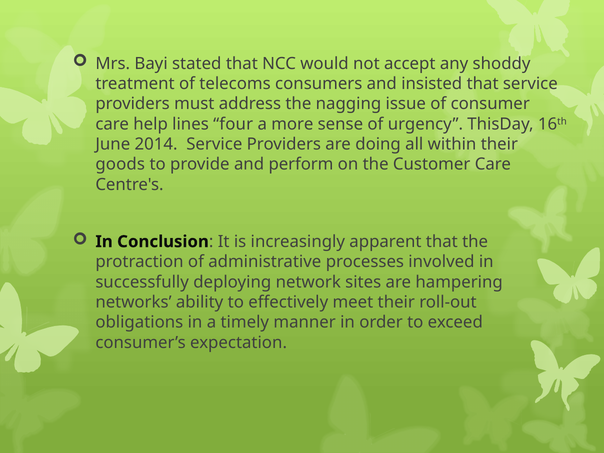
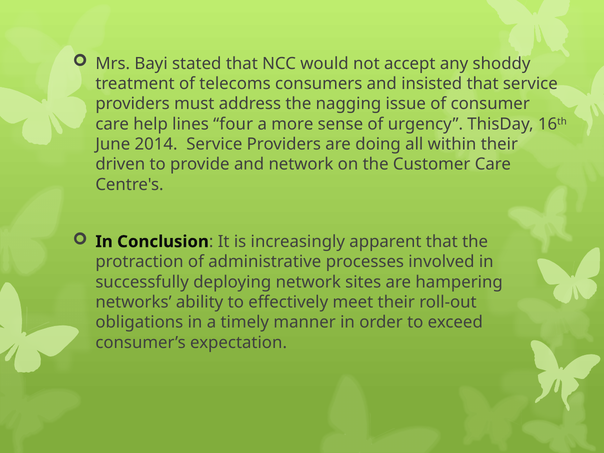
goods: goods -> driven
and perform: perform -> network
